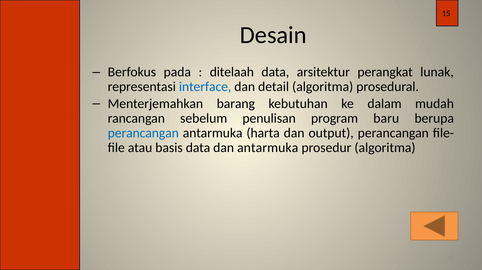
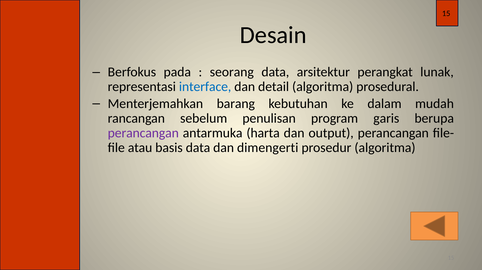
ditelaah: ditelaah -> seorang
baru: baru -> garis
perancangan at (143, 133) colour: blue -> purple
dan antarmuka: antarmuka -> dimengerti
